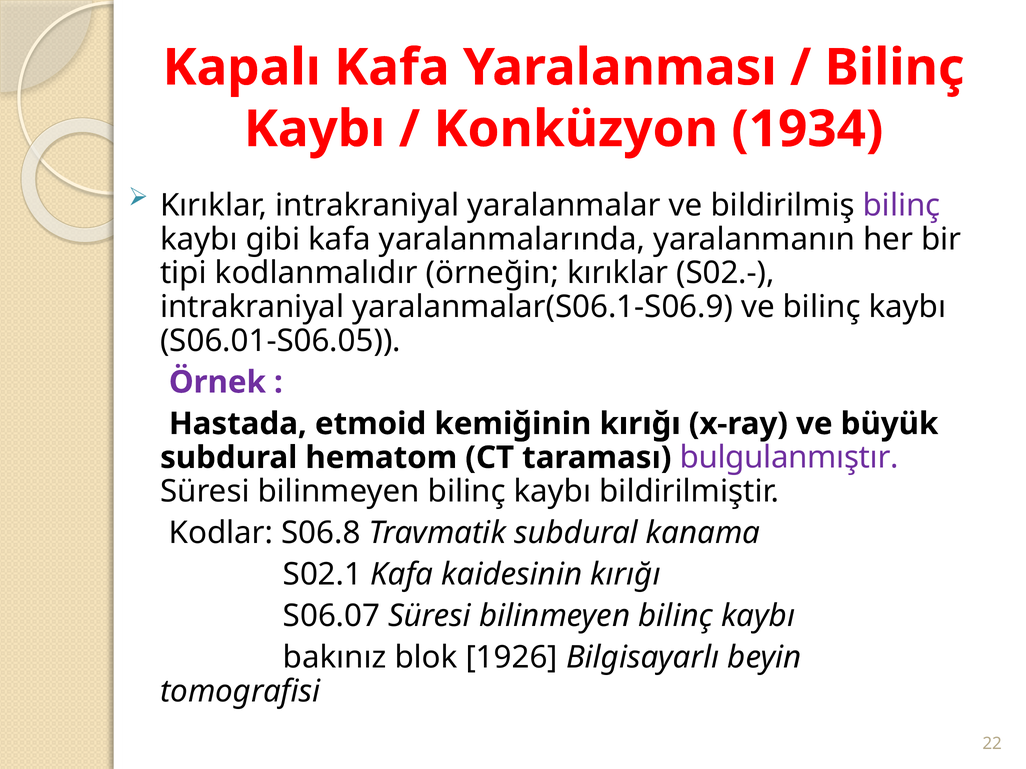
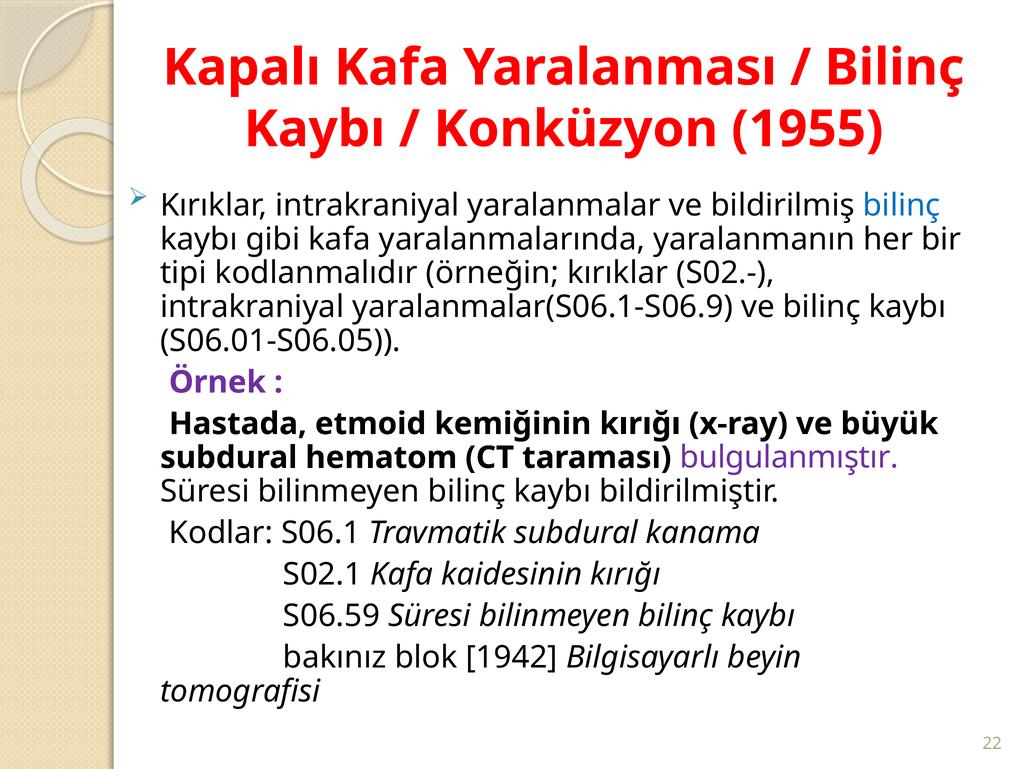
1934: 1934 -> 1955
bilinç at (902, 206) colour: purple -> blue
S06.8: S06.8 -> S06.1
S06.07: S06.07 -> S06.59
1926: 1926 -> 1942
